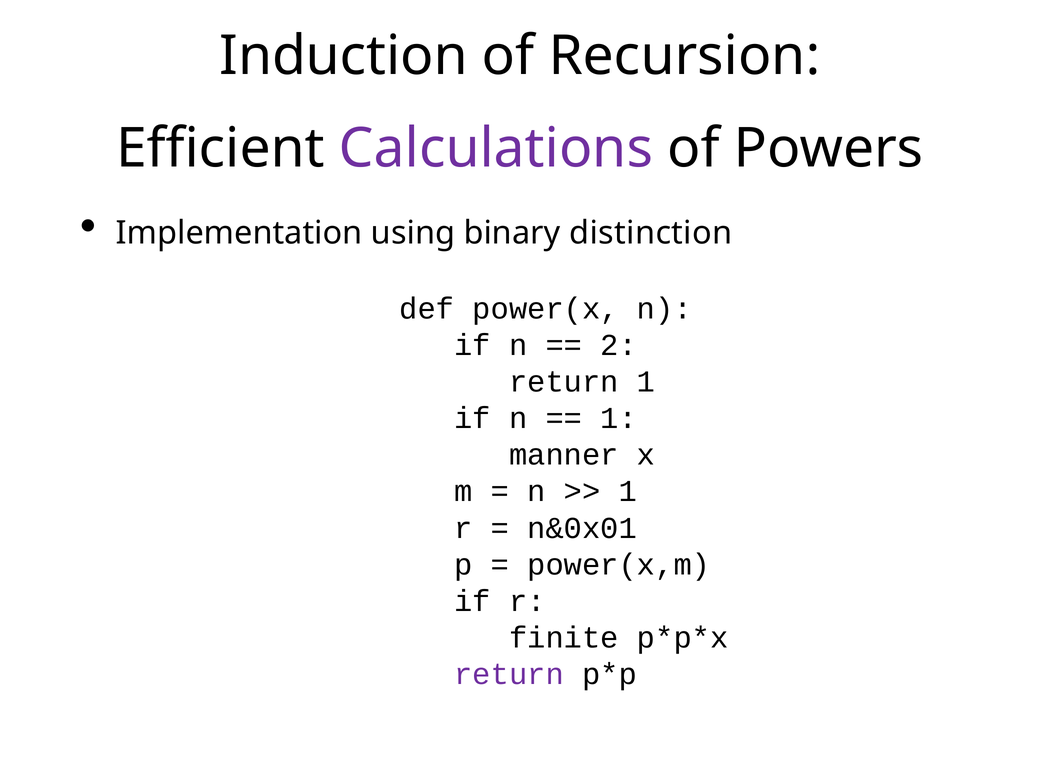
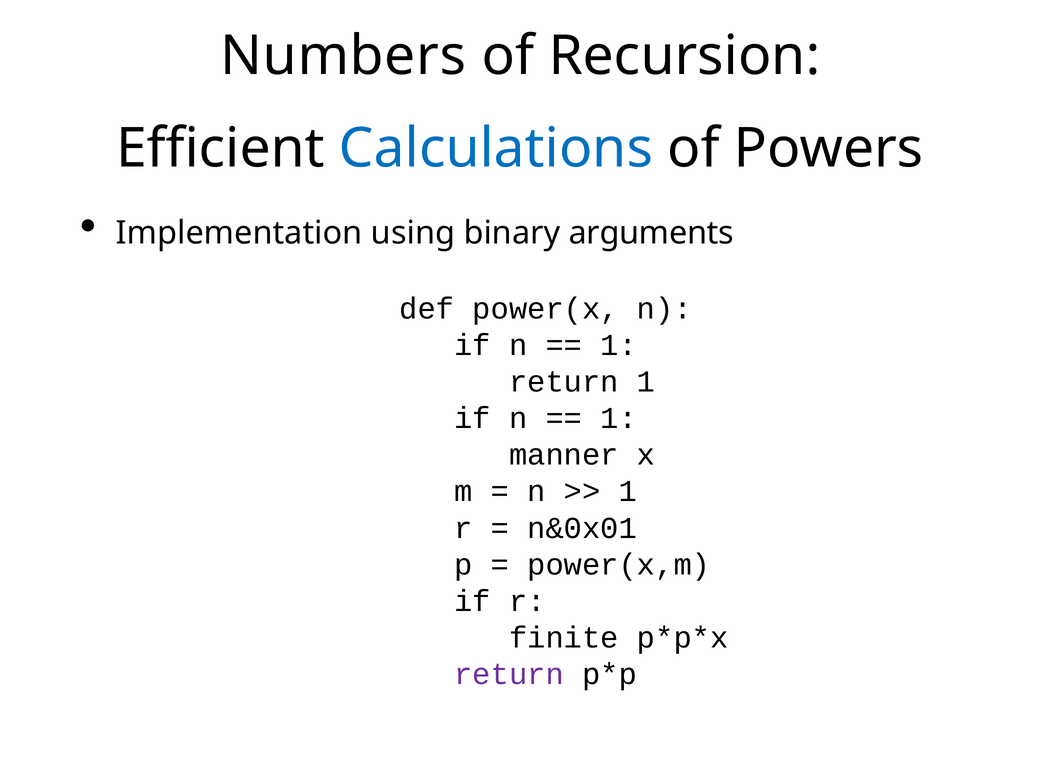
Induction: Induction -> Numbers
Calculations colour: purple -> blue
distinction: distinction -> arguments
2 at (619, 345): 2 -> 1
